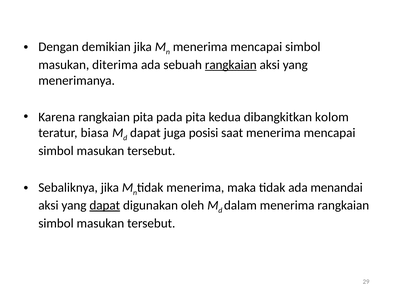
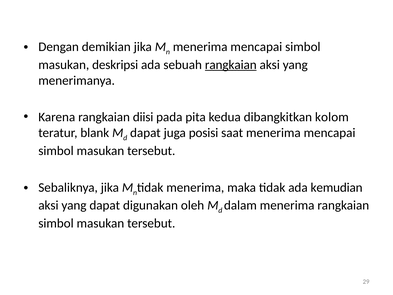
diterima: diterima -> deskripsi
rangkaian pita: pita -> diisi
biasa: biasa -> blank
menandai: menandai -> kemudian
dapat at (105, 205) underline: present -> none
